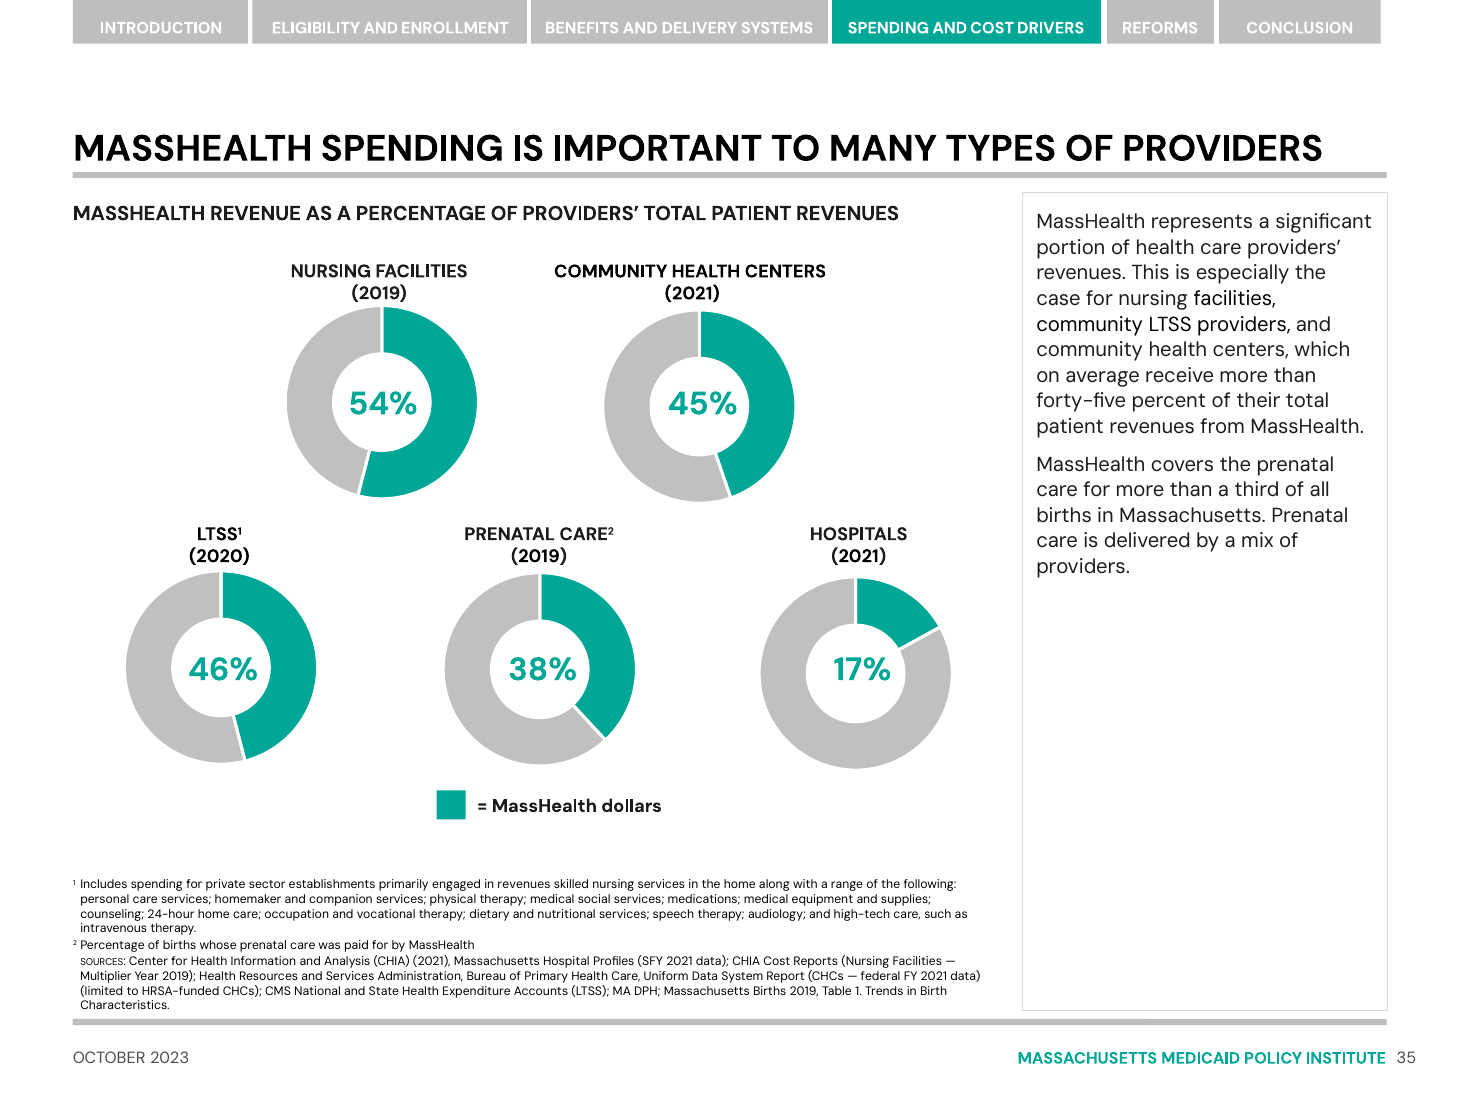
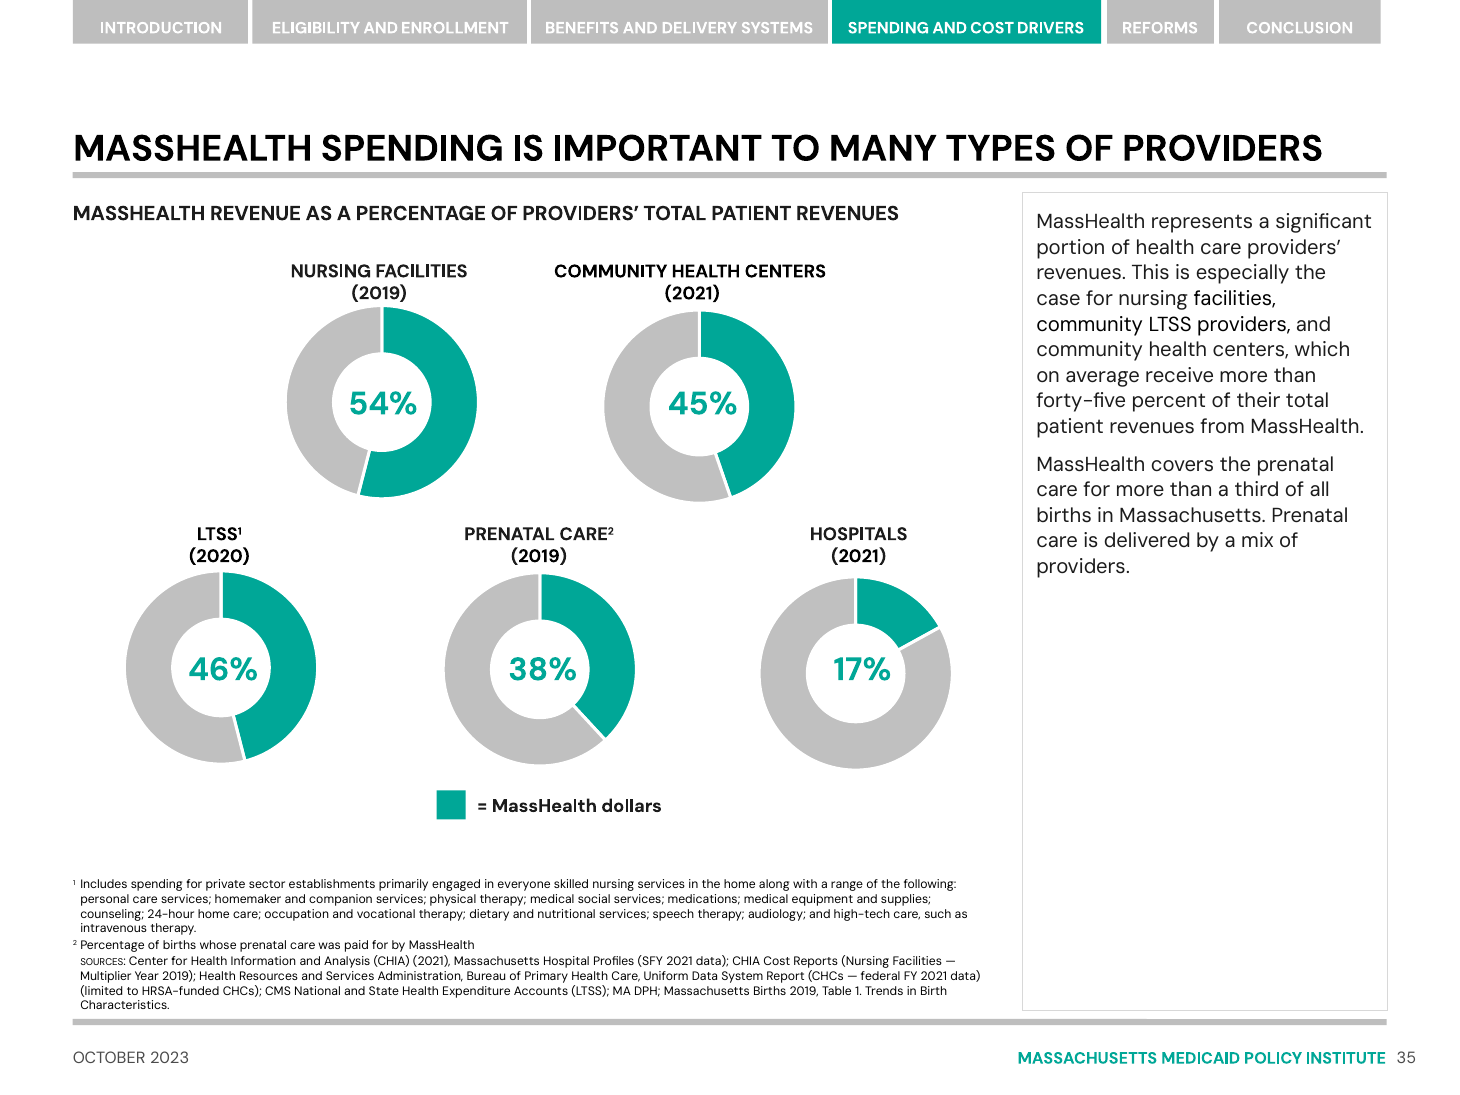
in revenues: revenues -> everyone
